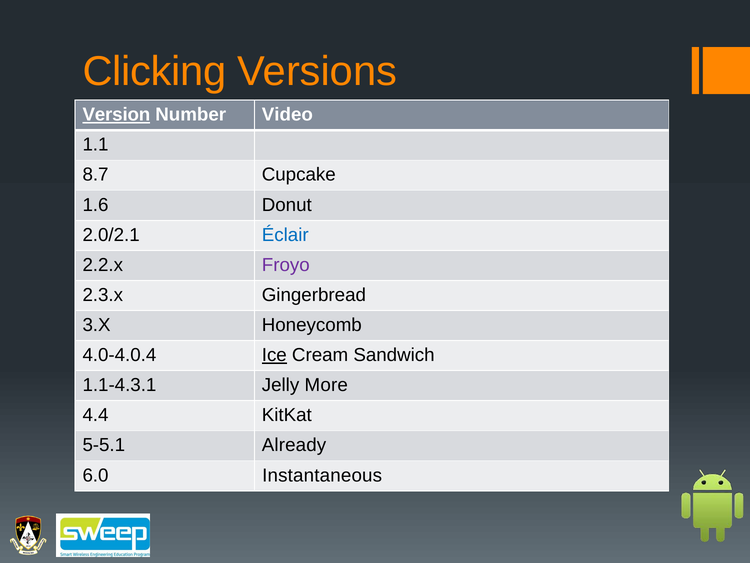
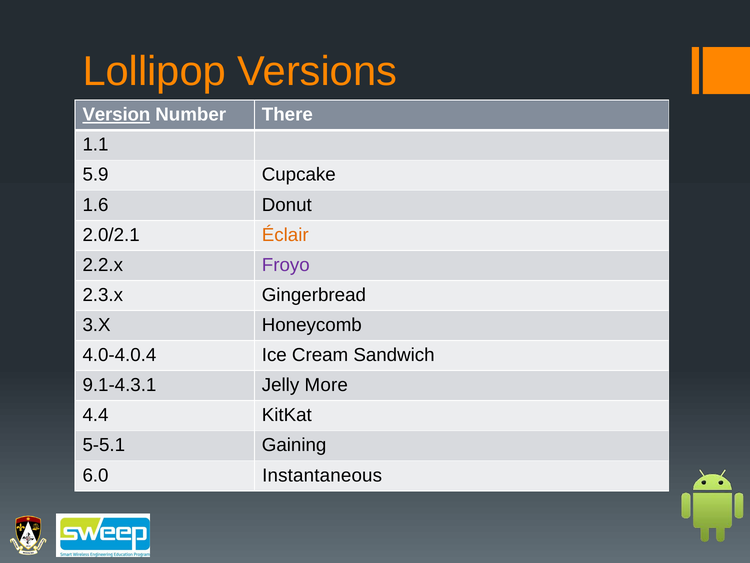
Clicking: Clicking -> Lollipop
Video: Video -> There
8.7: 8.7 -> 5.9
Éclair colour: blue -> orange
Ice underline: present -> none
1.1-4.3.1: 1.1-4.3.1 -> 9.1-4.3.1
Already: Already -> Gaining
